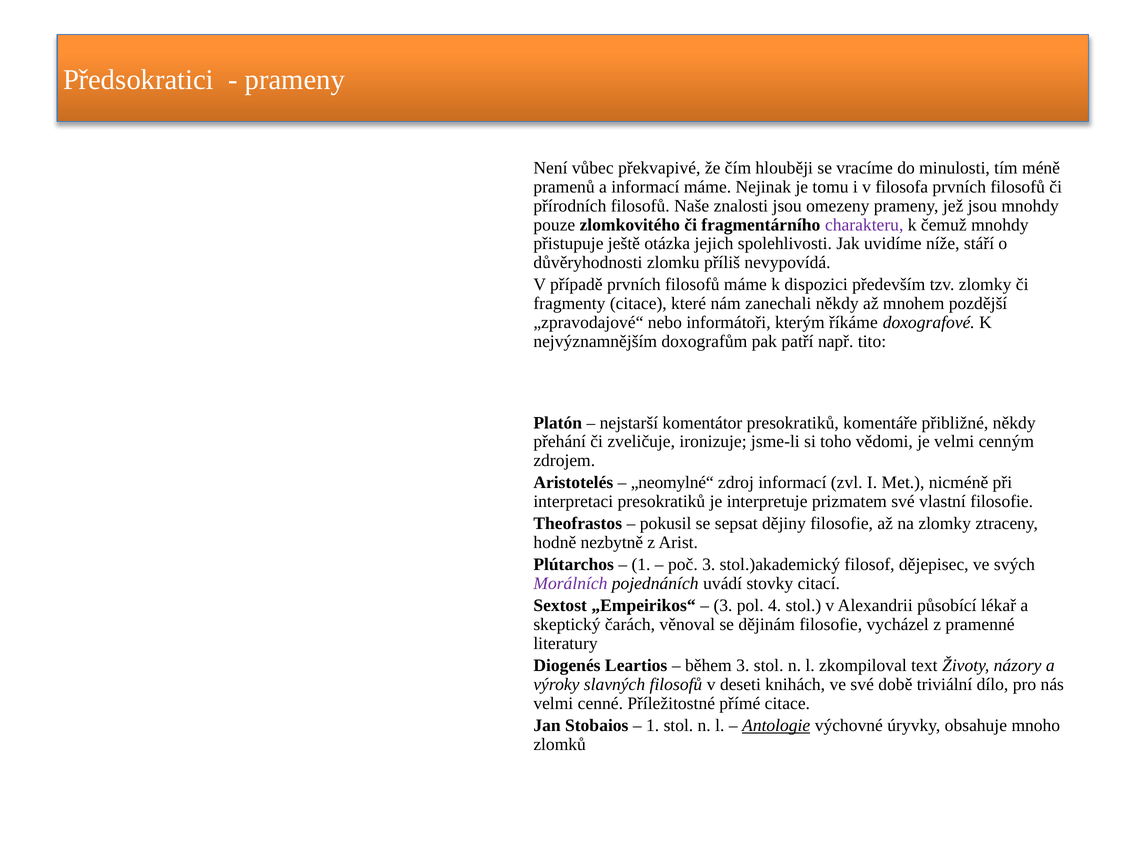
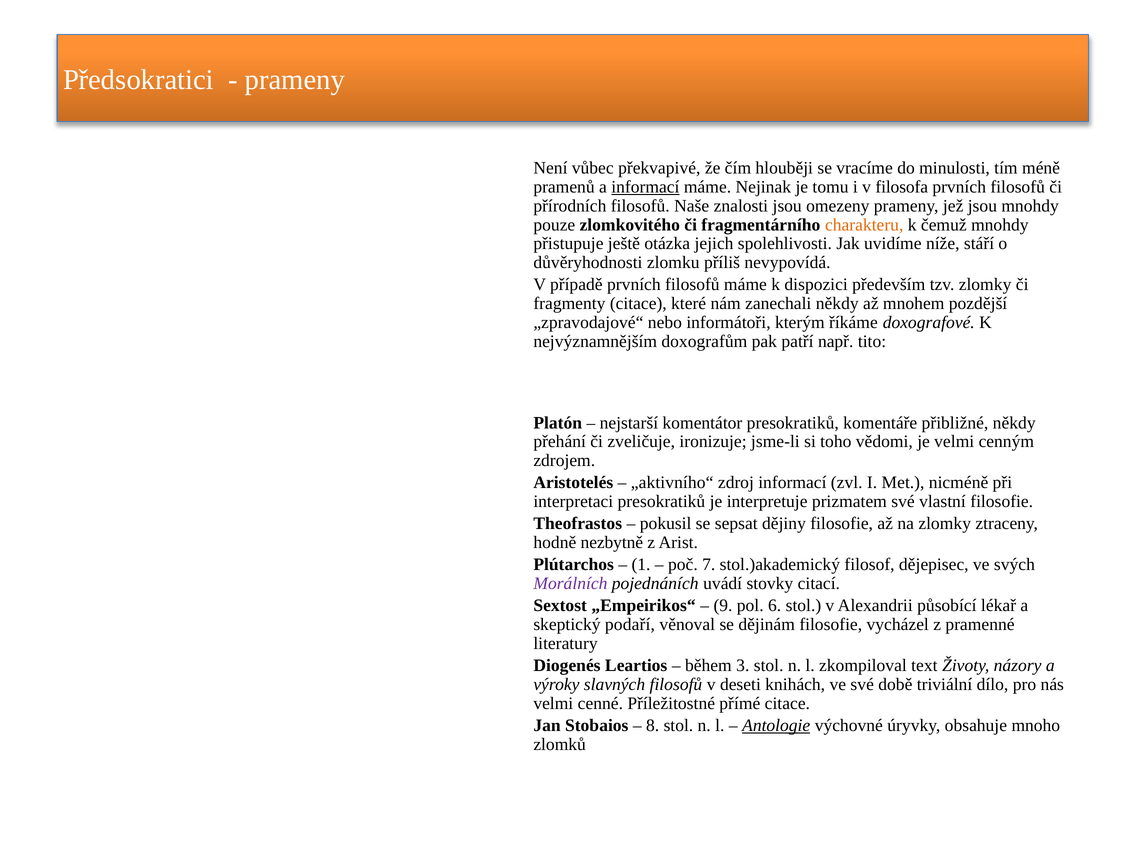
informací at (645, 187) underline: none -> present
charakteru colour: purple -> orange
„neomylné“: „neomylné“ -> „aktivního“
poč 3: 3 -> 7
3 at (723, 606): 3 -> 9
4: 4 -> 6
čarách: čarách -> podaří
1 at (653, 726): 1 -> 8
